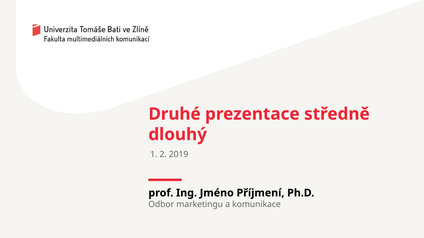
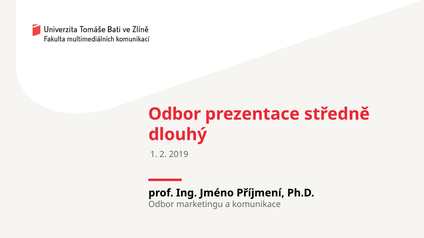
Druhé at (175, 114): Druhé -> Odbor
